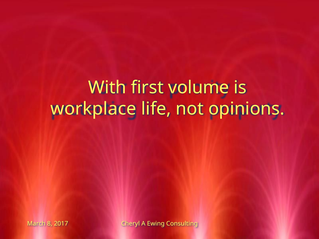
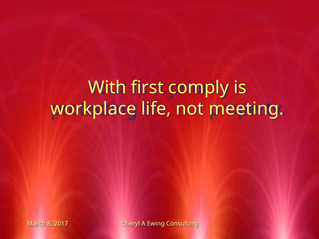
volume: volume -> comply
opinions: opinions -> meeting
